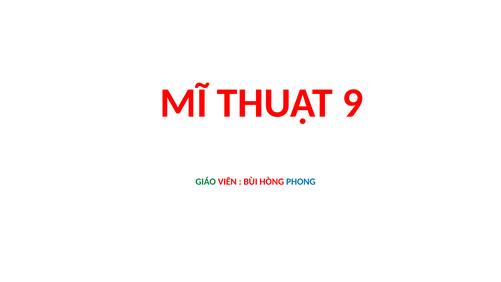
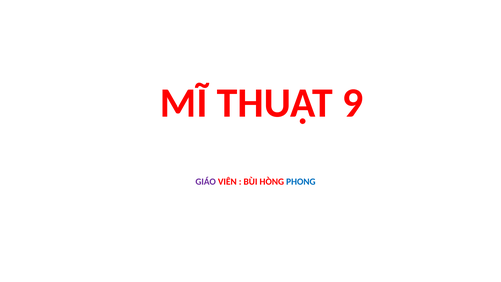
GIÁO colour: green -> purple
